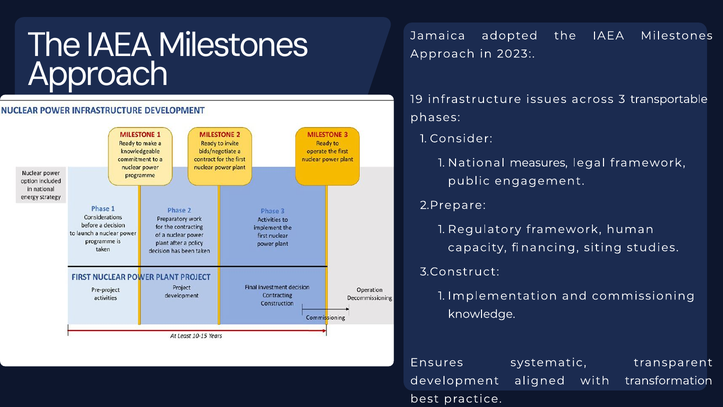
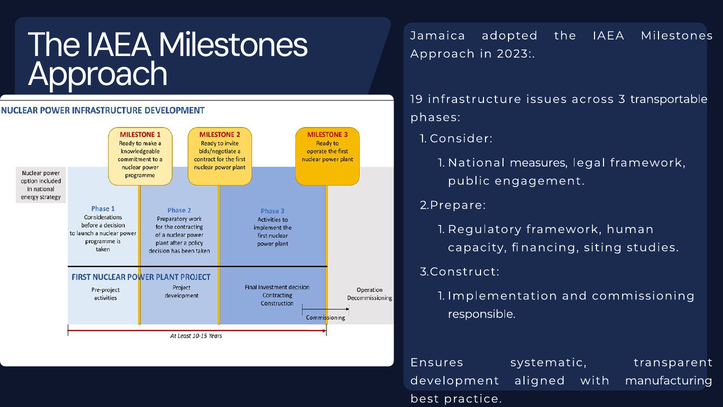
knowledge: knowledge -> responsible
transformation: transformation -> manufacturing
